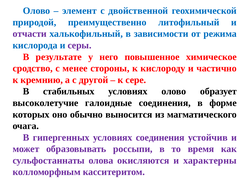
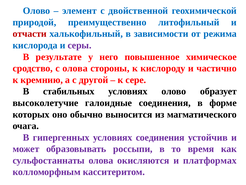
отчасти colour: purple -> red
с менее: менее -> олова
характерны: характерны -> платформах
